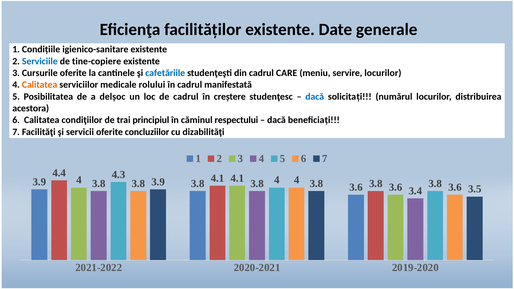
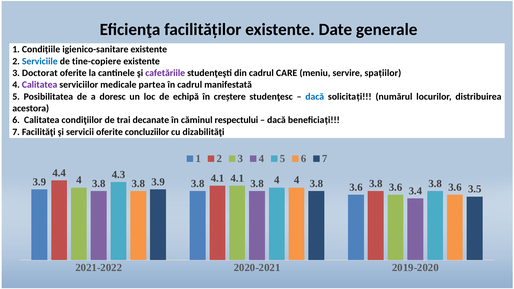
Cursurile: Cursurile -> Doctorat
cafetăriile colour: blue -> purple
servire locurilor: locurilor -> spaţiilor
Calitatea at (40, 85) colour: orange -> purple
rolului: rolului -> partea
delșoc: delșoc -> doresc
de cadrul: cadrul -> echipă
principiul: principiul -> decanate
